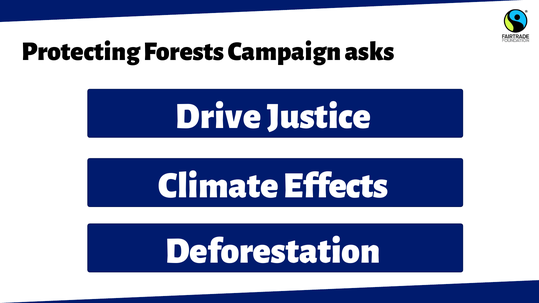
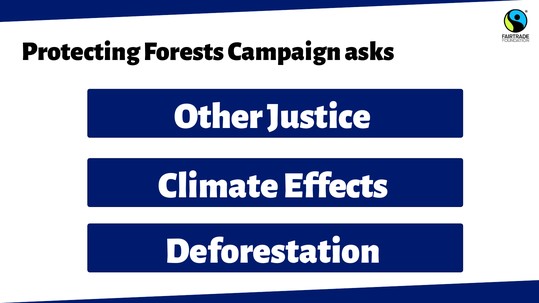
Drive: Drive -> Other
